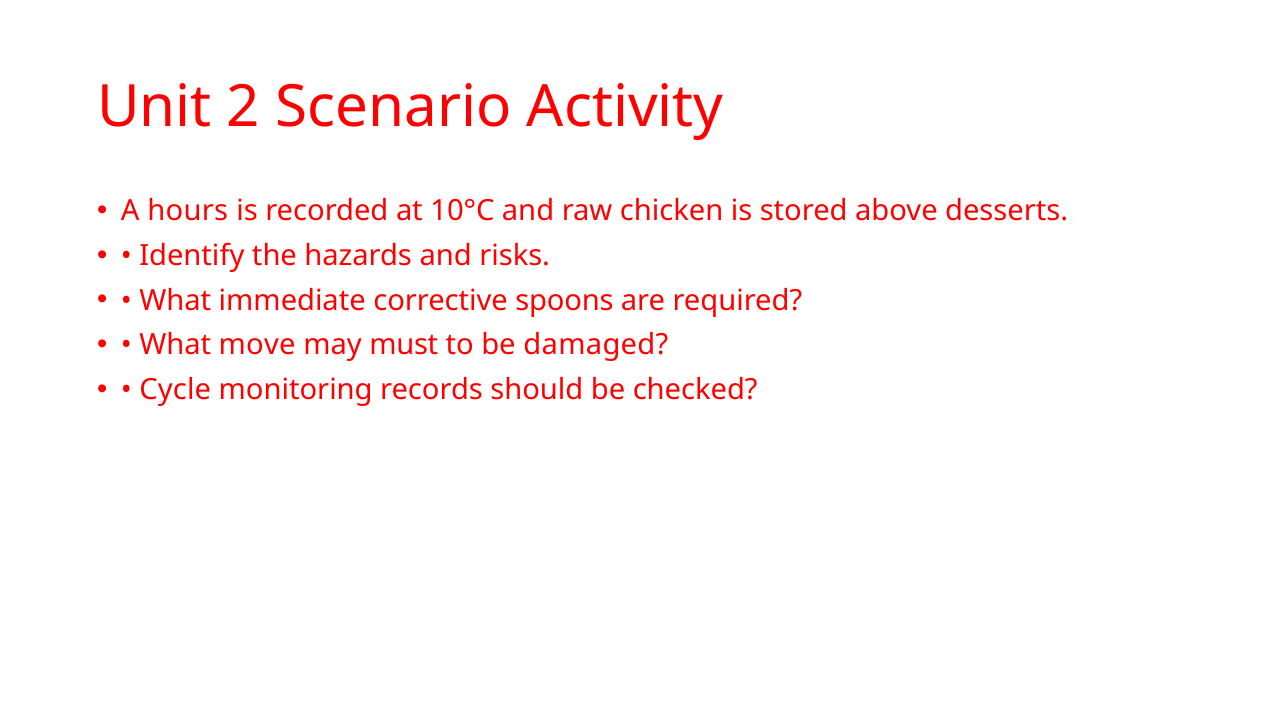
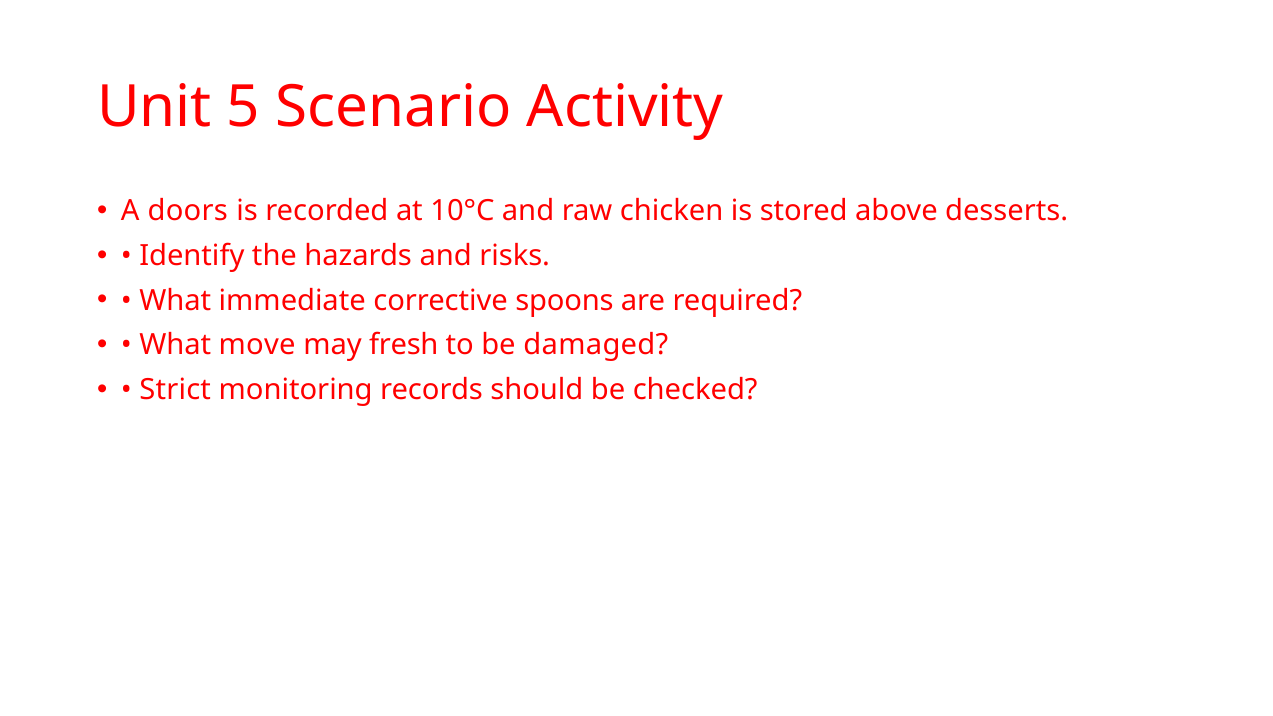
2: 2 -> 5
hours: hours -> doors
must: must -> fresh
Cycle: Cycle -> Strict
